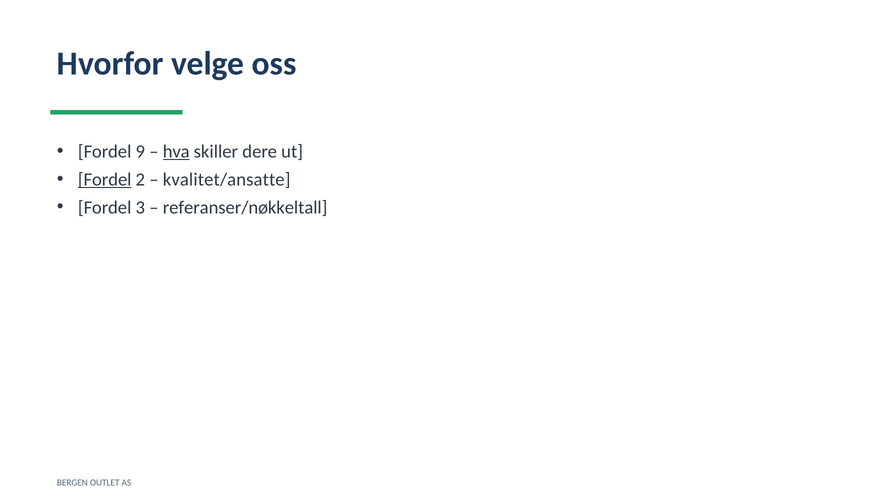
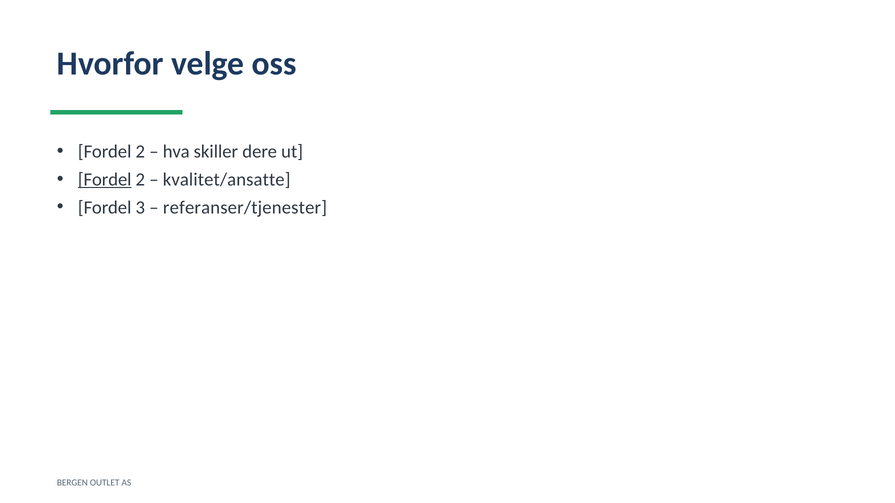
9 at (140, 152): 9 -> 2
hva underline: present -> none
referanser/nøkkeltall: referanser/nøkkeltall -> referanser/tjenester
